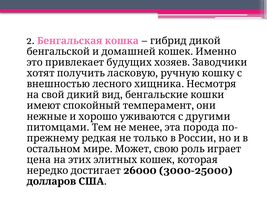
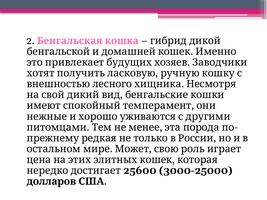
26000: 26000 -> 25600
